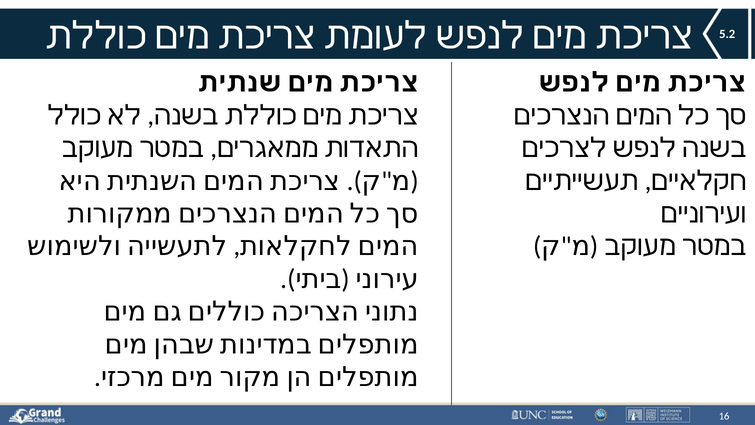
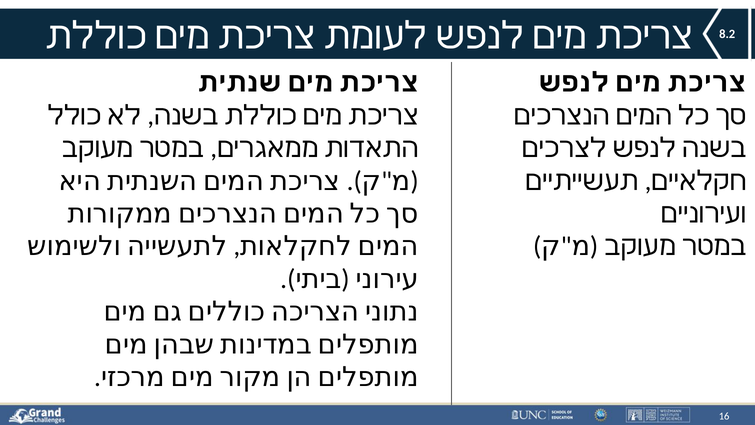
5.2: 5.2 -> 8.2
